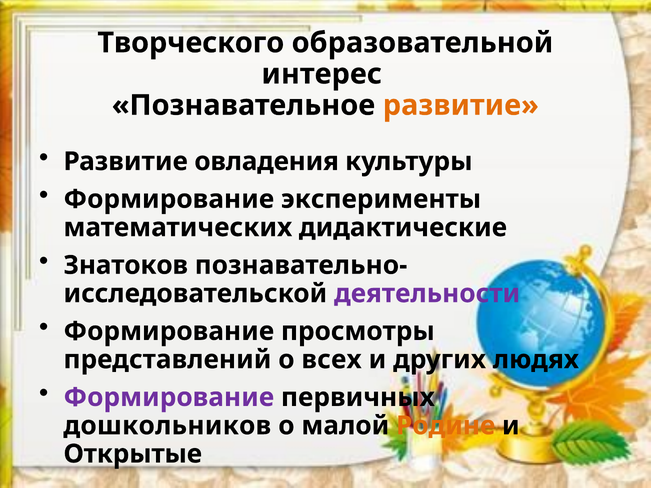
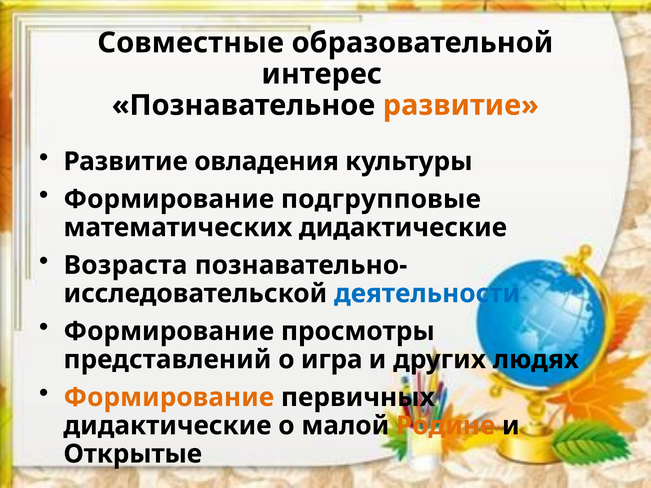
Творческого: Творческого -> Совместные
эксперименты: эксперименты -> подгрупповые
Знатоков: Знатоков -> Возраста
деятельности colour: purple -> blue
всех: всех -> игра
Формирование at (169, 398) colour: purple -> orange
дошкольников at (167, 426): дошкольников -> дидактические
